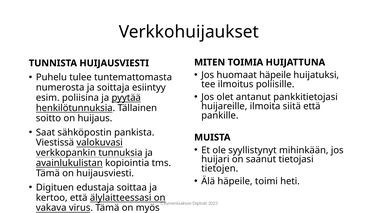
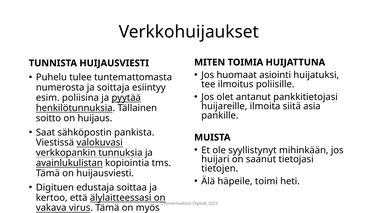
huomaat häpeile: häpeile -> asiointi
siitä että: että -> asia
